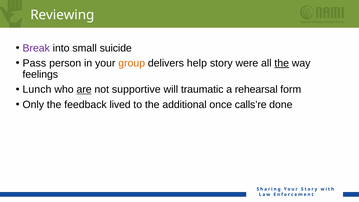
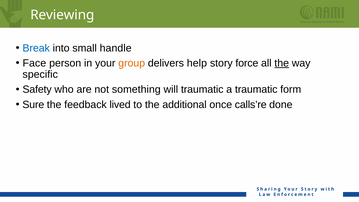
Break colour: purple -> blue
suicide: suicide -> handle
Pass: Pass -> Face
were: were -> force
feelings: feelings -> specific
Lunch: Lunch -> Safety
are underline: present -> none
supportive: supportive -> something
a rehearsal: rehearsal -> traumatic
Only: Only -> Sure
